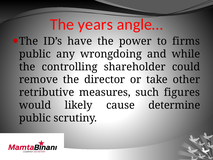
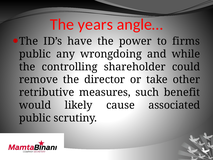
figures: figures -> benefit
determine: determine -> associated
